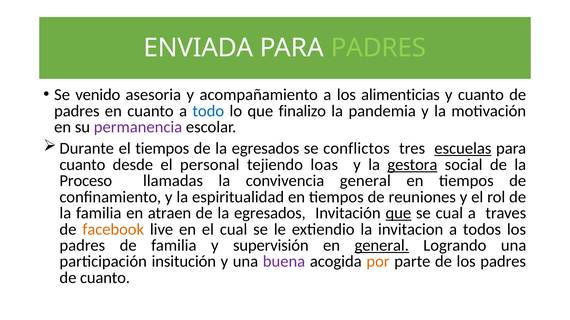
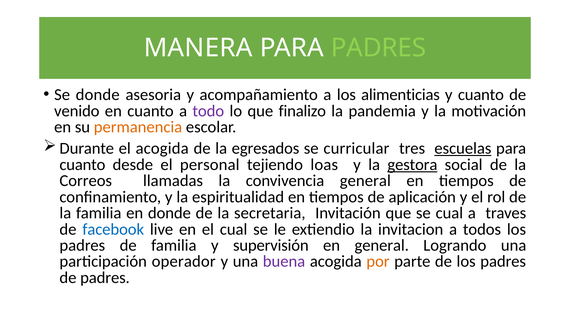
ENVIADA: ENVIADA -> MANERA
Se venido: venido -> donde
padres at (77, 111): padres -> venido
todo colour: blue -> purple
permanencia colour: purple -> orange
el tiempos: tiempos -> acogida
conflictos: conflictos -> curricular
Proceso: Proceso -> Correos
reuniones: reuniones -> aplicación
en atraen: atraen -> donde
egresados at (270, 213): egresados -> secretaria
que at (398, 213) underline: present -> none
facebook colour: orange -> blue
general at (382, 246) underline: present -> none
insitución: insitución -> operador
de cuanto: cuanto -> padres
